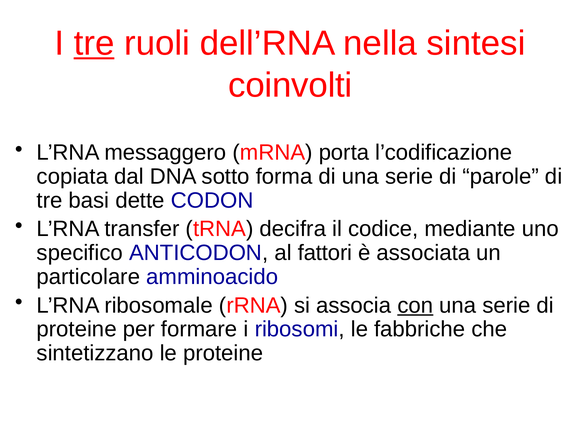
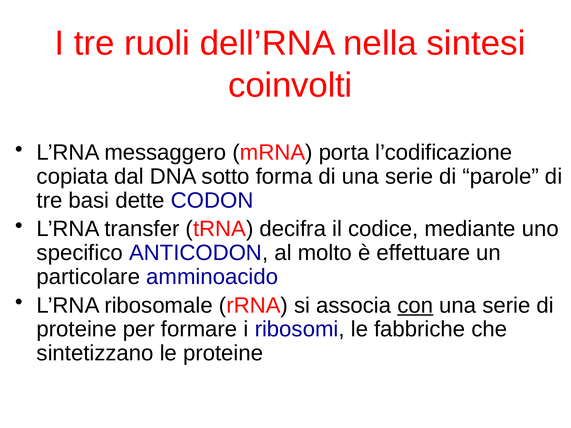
tre at (94, 43) underline: present -> none
fattori: fattori -> molto
associata: associata -> effettuare
